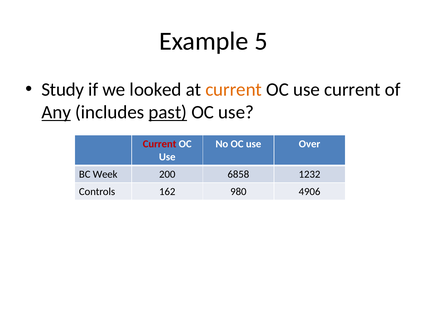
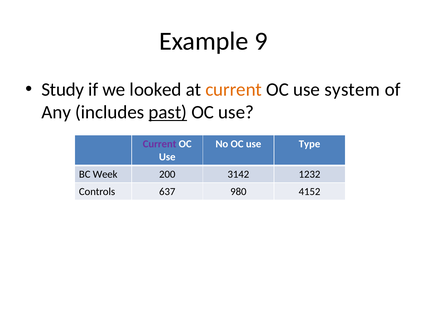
5: 5 -> 9
current at (352, 90): current -> system
Any underline: present -> none
Current at (160, 144) colour: red -> purple
Over: Over -> Type
6858: 6858 -> 3142
162: 162 -> 637
4906: 4906 -> 4152
